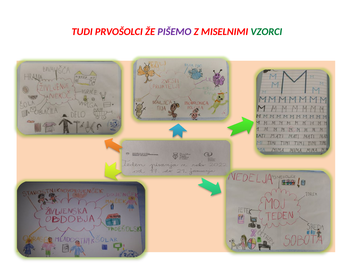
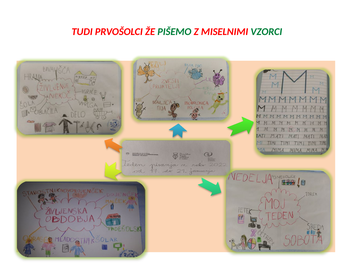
PIŠEMO colour: purple -> green
